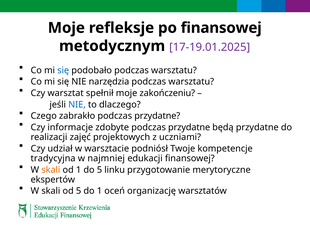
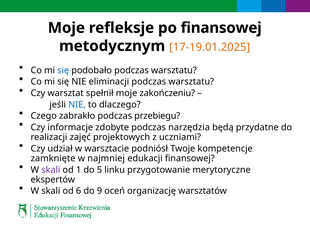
17-19.01.2025 colour: purple -> orange
narzędzia: narzędzia -> eliminacji
zabrakło podczas przydatne: przydatne -> przebiegu
zdobyte podczas przydatne: przydatne -> narzędzia
tradycyjna: tradycyjna -> zamknięte
skali at (51, 169) colour: orange -> purple
od 5: 5 -> 6
do 1: 1 -> 9
